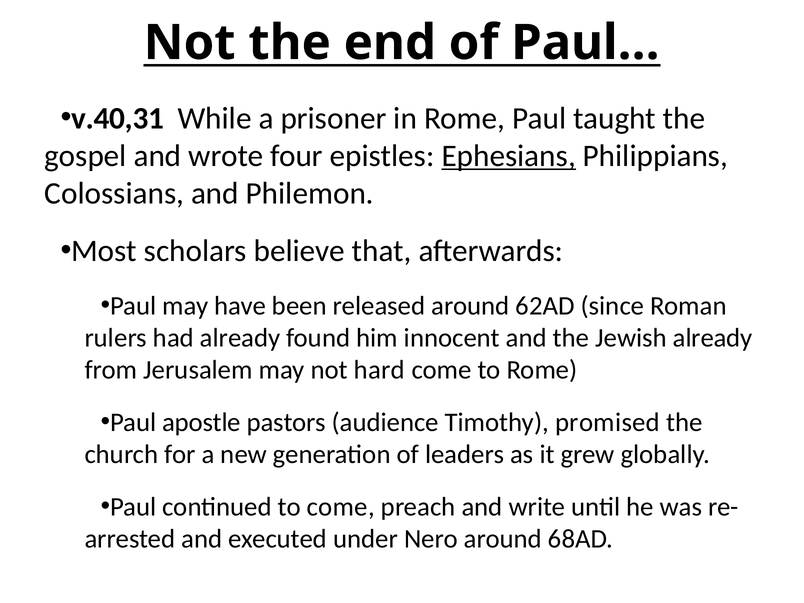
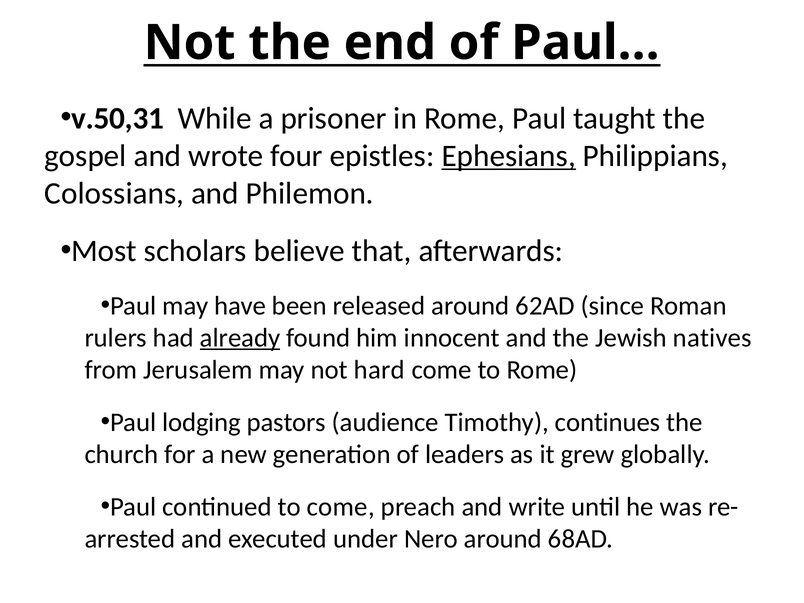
v.40,31: v.40,31 -> v.50,31
already at (240, 338) underline: none -> present
Jewish already: already -> natives
apostle: apostle -> lodging
promised: promised -> continues
